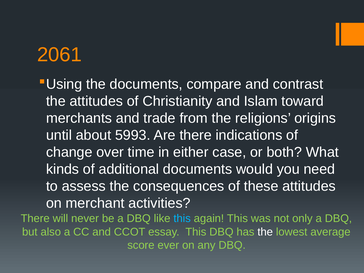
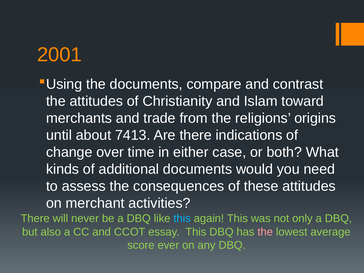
2061: 2061 -> 2001
5993: 5993 -> 7413
the at (265, 232) colour: white -> pink
